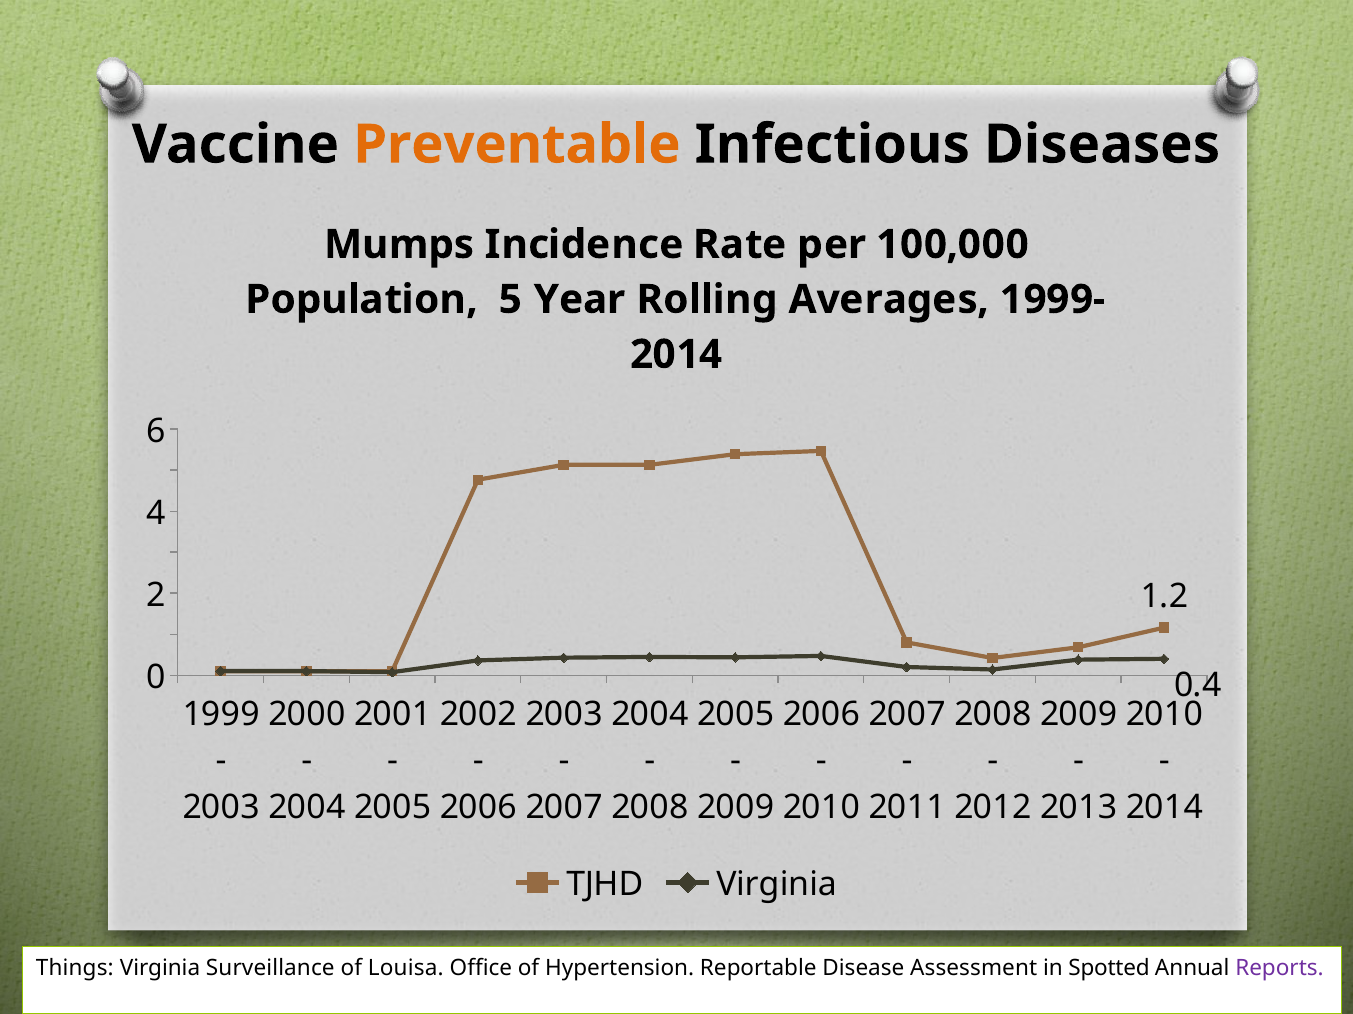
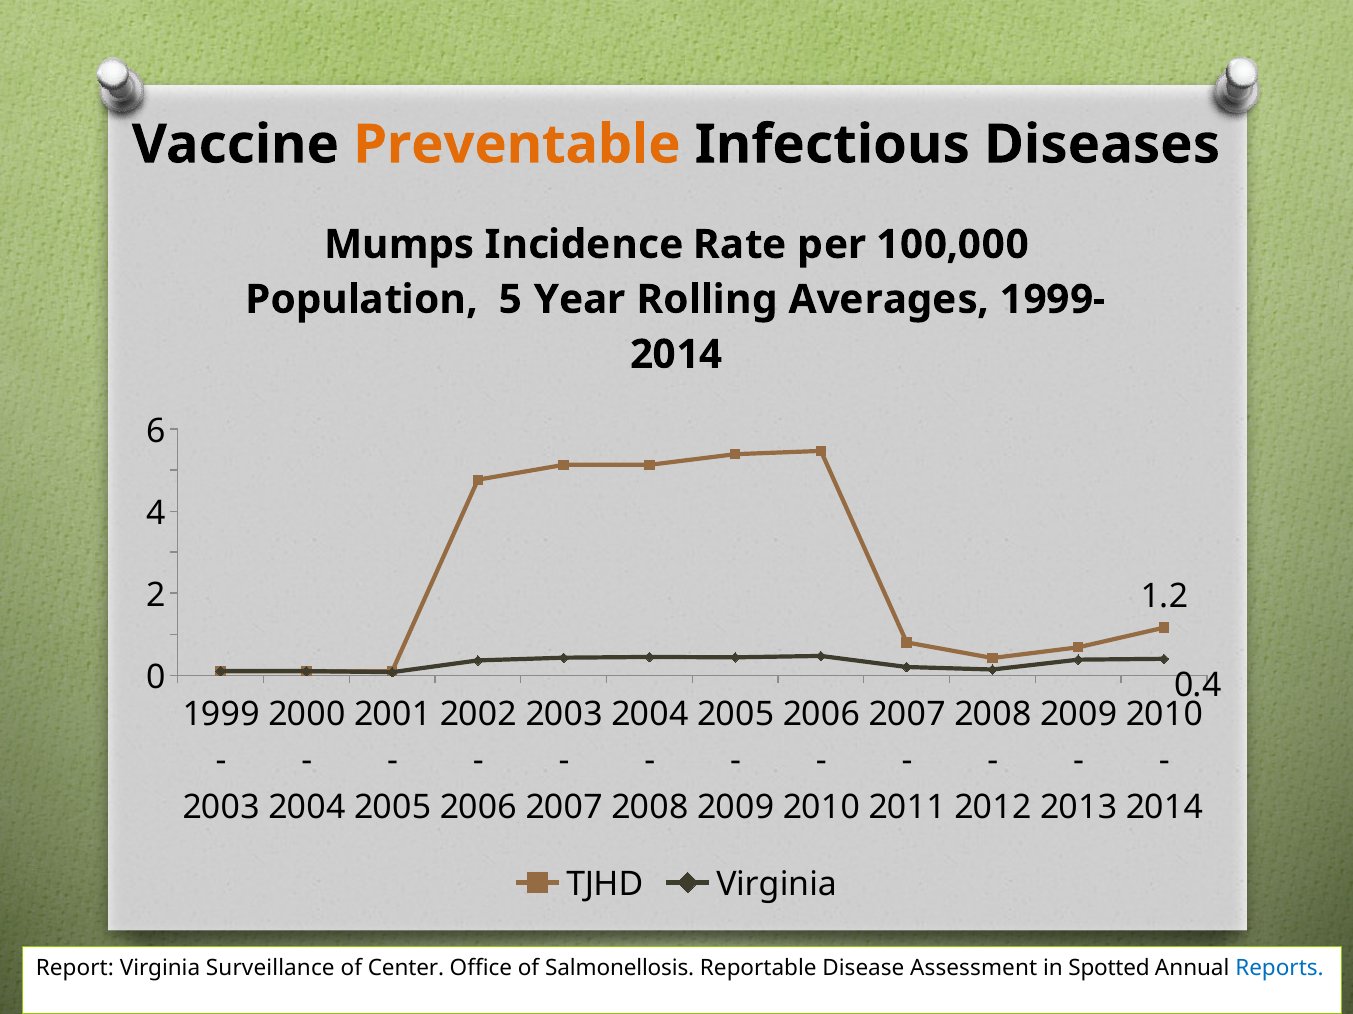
Things: Things -> Report
Louisa: Louisa -> Center
Hypertension: Hypertension -> Salmonellosis
Reports colour: purple -> blue
